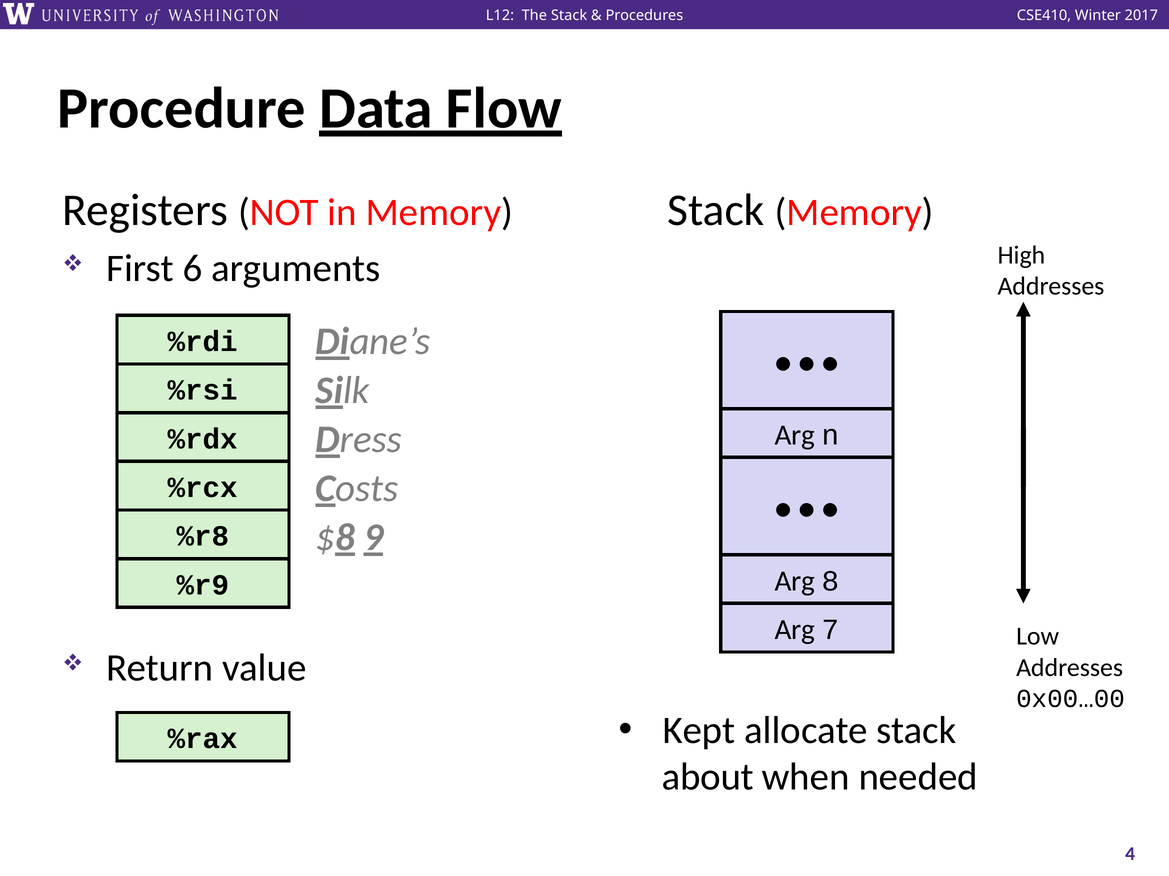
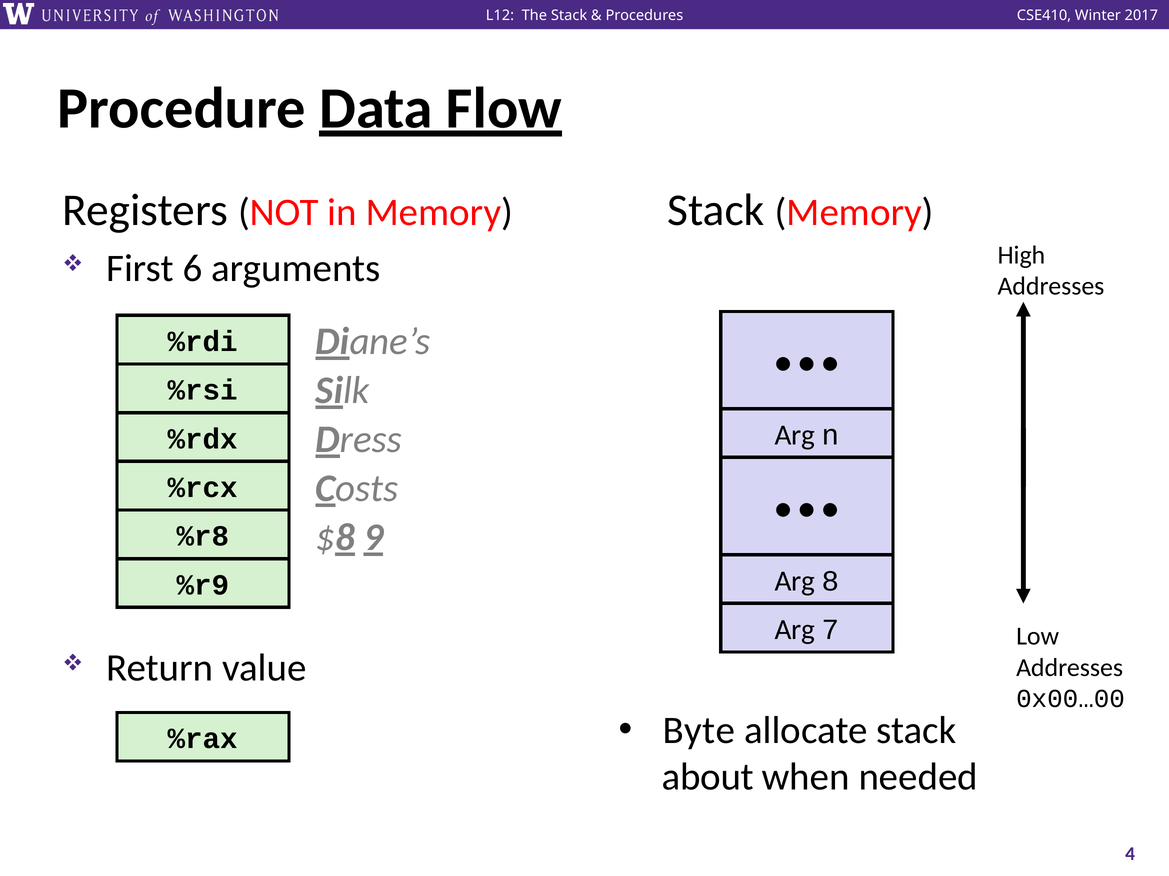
Kept: Kept -> Byte
